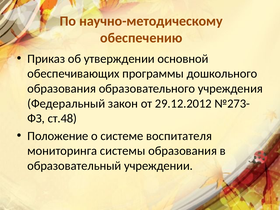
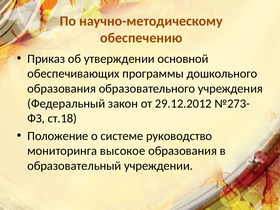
ст.48: ст.48 -> ст.18
воспитателя: воспитателя -> руководство
системы: системы -> высокое
